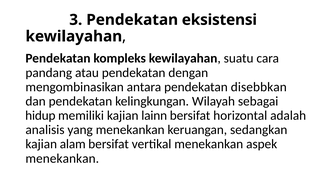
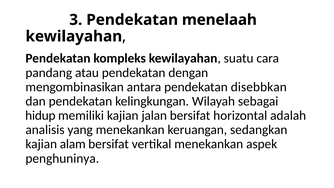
eksistensi: eksistensi -> menelaah
lainn: lainn -> jalan
menekankan at (62, 158): menekankan -> penghuninya
